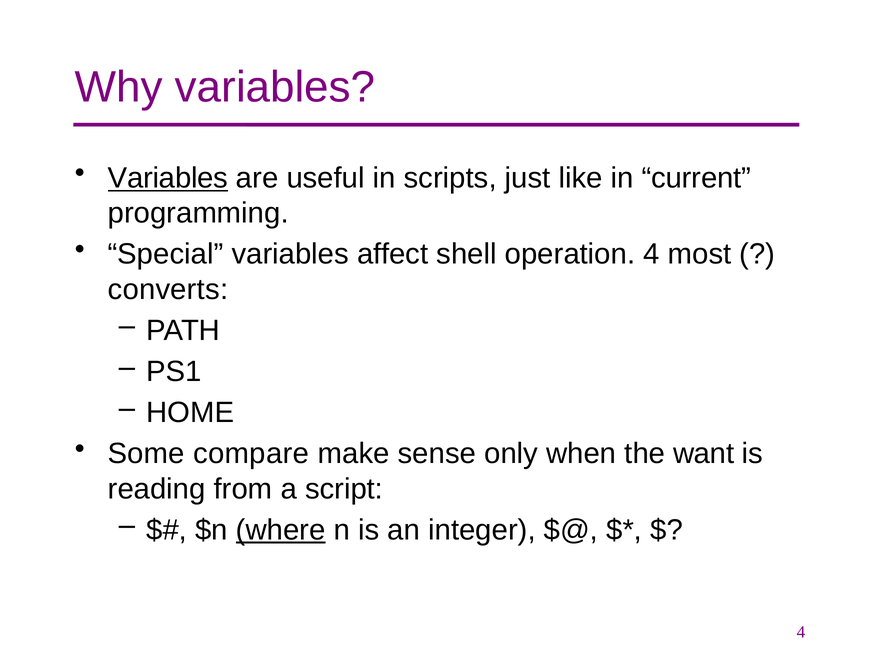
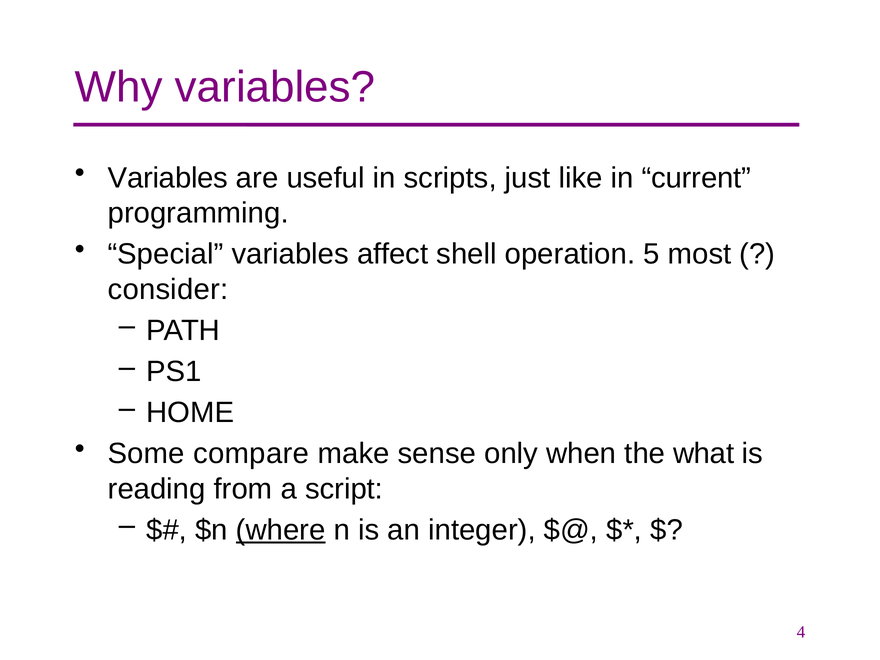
Variables at (168, 178) underline: present -> none
operation 4: 4 -> 5
converts: converts -> consider
want: want -> what
